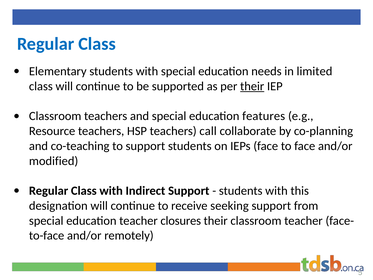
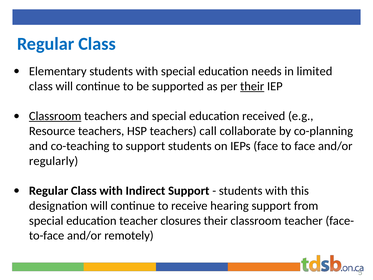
Classroom at (55, 116) underline: none -> present
features: features -> received
modified: modified -> regularly
seeking: seeking -> hearing
